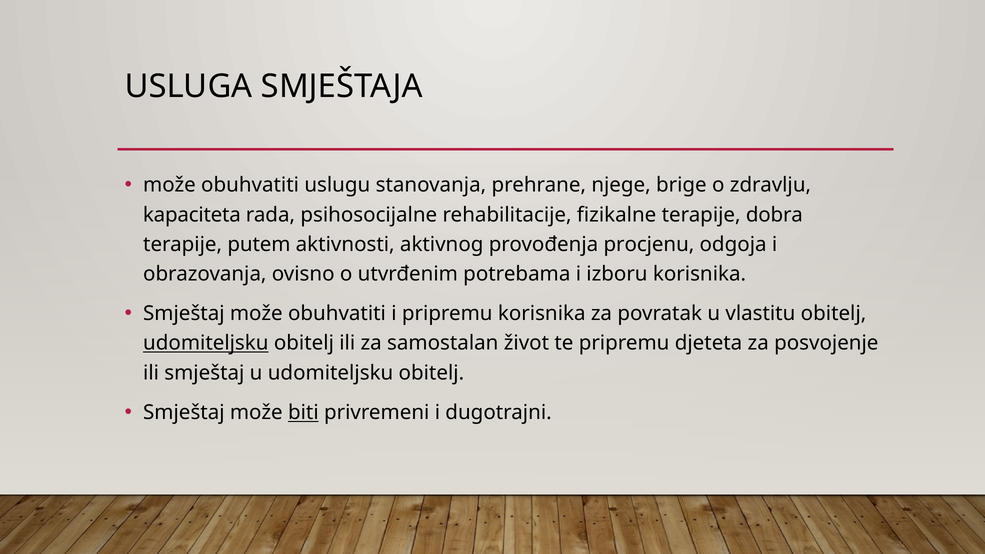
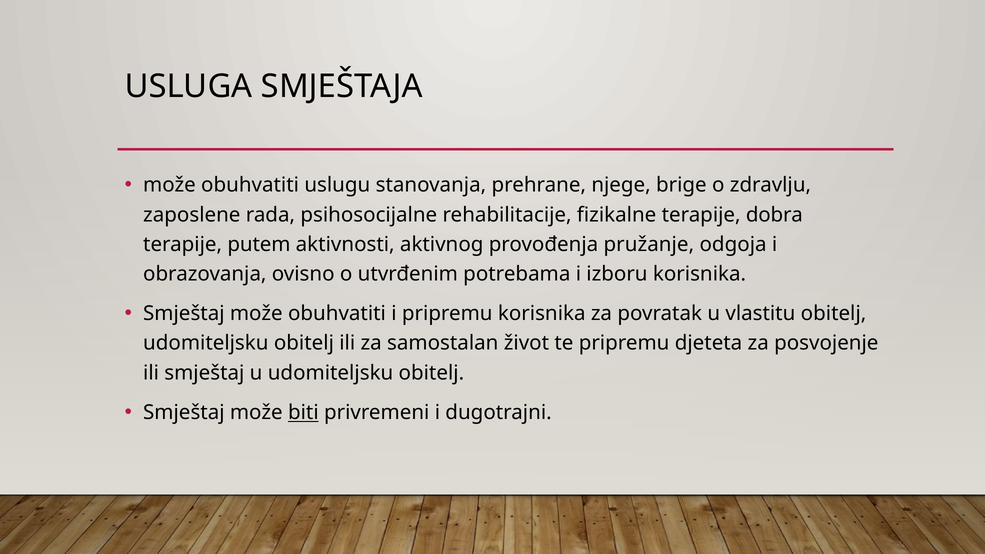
kapaciteta: kapaciteta -> zaposlene
procjenu: procjenu -> pružanje
udomiteljsku at (206, 343) underline: present -> none
